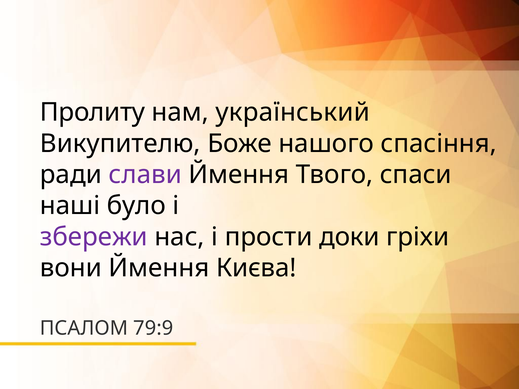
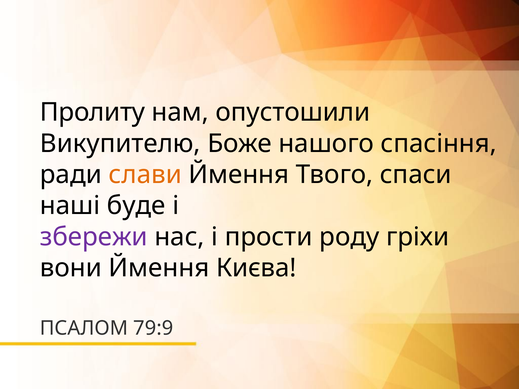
український: український -> опустошили
слави colour: purple -> orange
було: було -> буде
доки: доки -> роду
